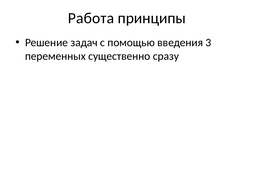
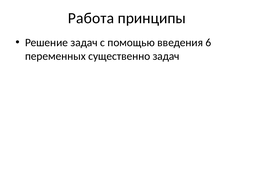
3: 3 -> 6
существенно сразу: сразу -> задач
